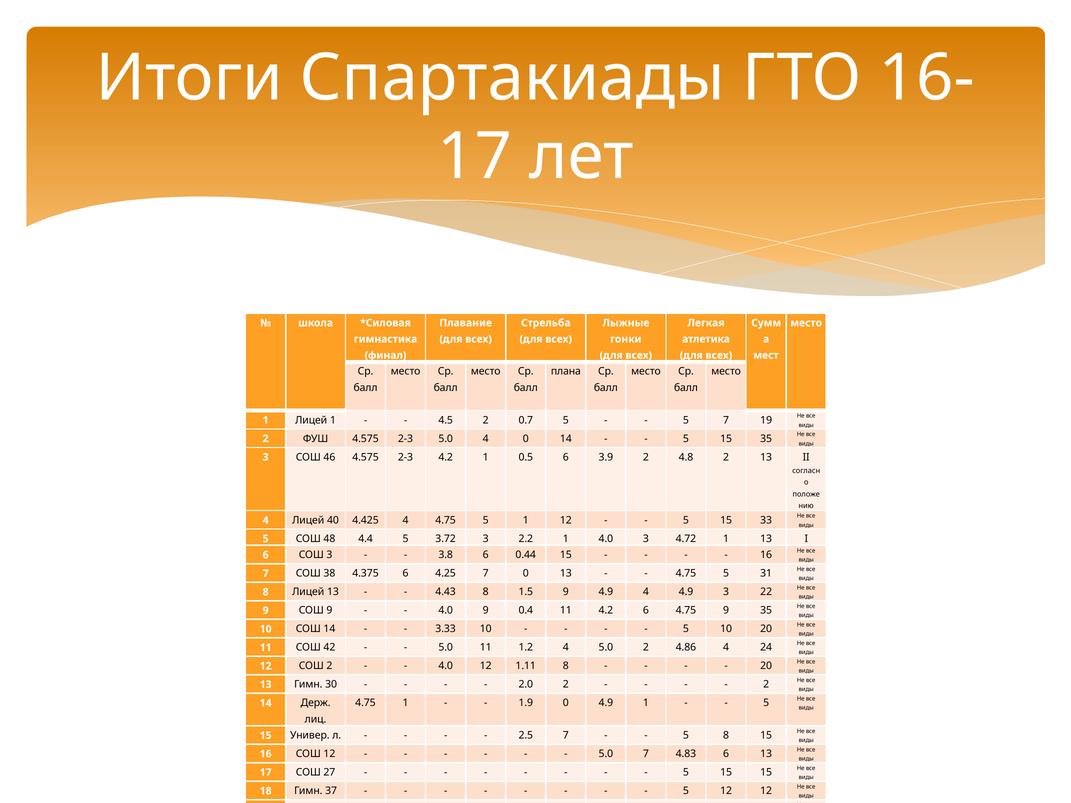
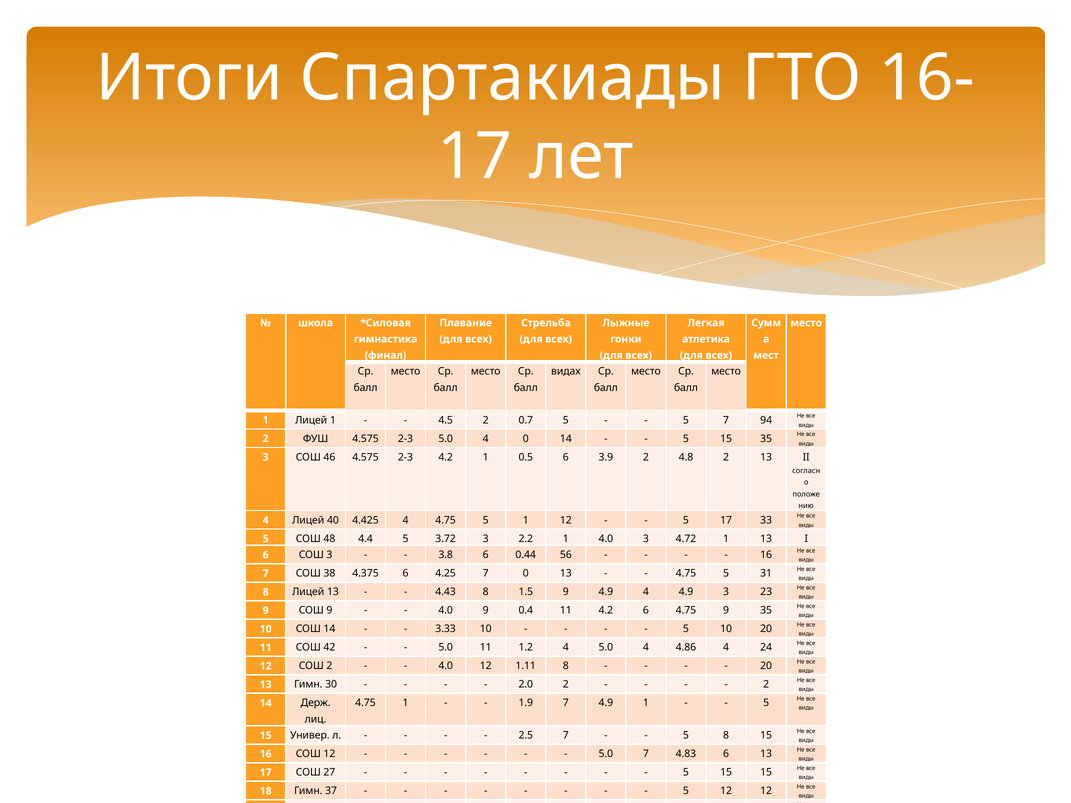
плана: плана -> видах
7 19: 19 -> 94
15 at (726, 520): 15 -> 17
0.44 15: 15 -> 56
22: 22 -> 23
4 5.0 2: 2 -> 4
1.9 0: 0 -> 7
